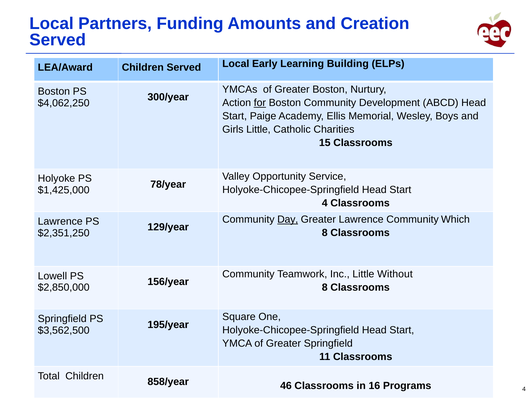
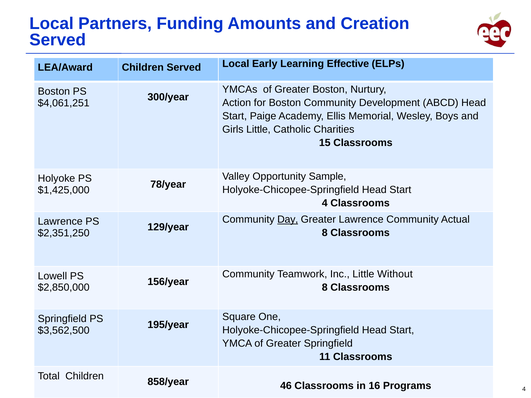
Building: Building -> Effective
for underline: present -> none
$4,062,250: $4,062,250 -> $4,061,251
Service: Service -> Sample
Which: Which -> Actual
